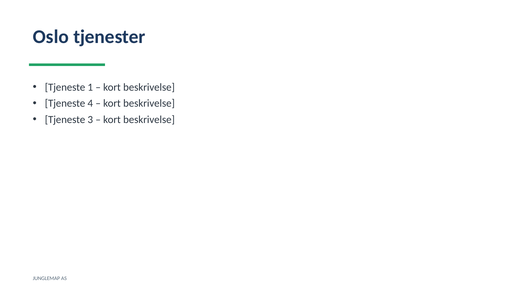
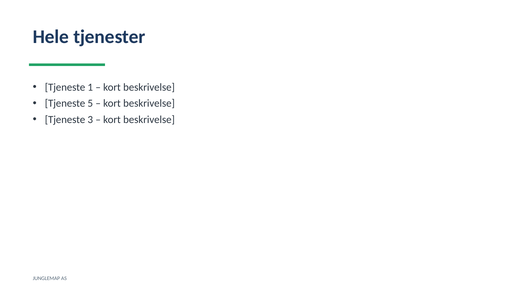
Oslo: Oslo -> Hele
4: 4 -> 5
